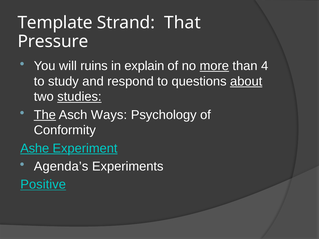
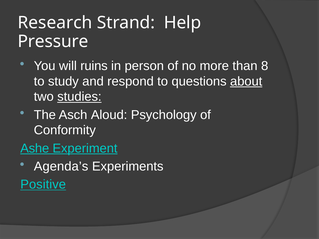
Template: Template -> Research
That: That -> Help
explain: explain -> person
more underline: present -> none
4: 4 -> 8
The underline: present -> none
Ways: Ways -> Aloud
